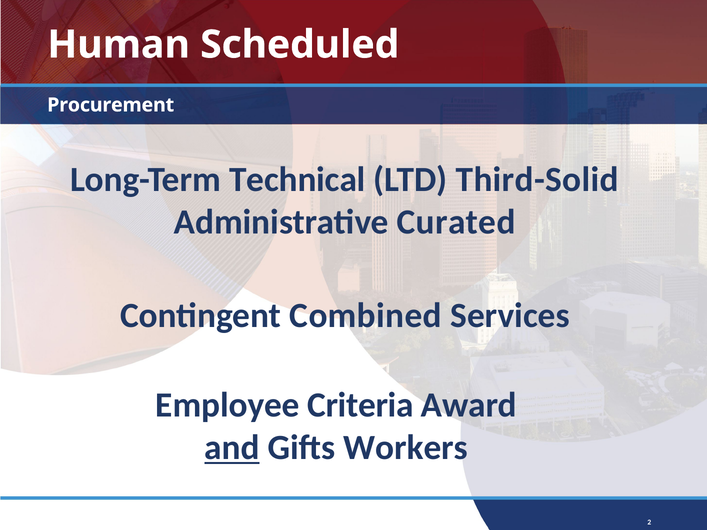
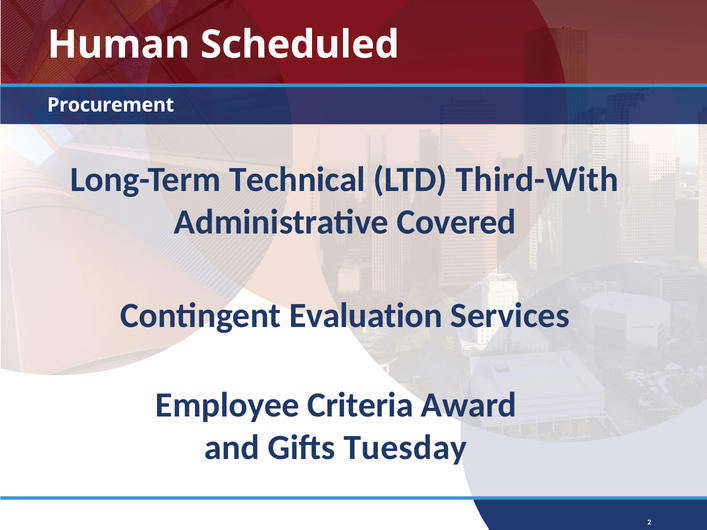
Third-Solid: Third-Solid -> Third-With
Curated: Curated -> Covered
Combined: Combined -> Evaluation
and underline: present -> none
Workers: Workers -> Tuesday
